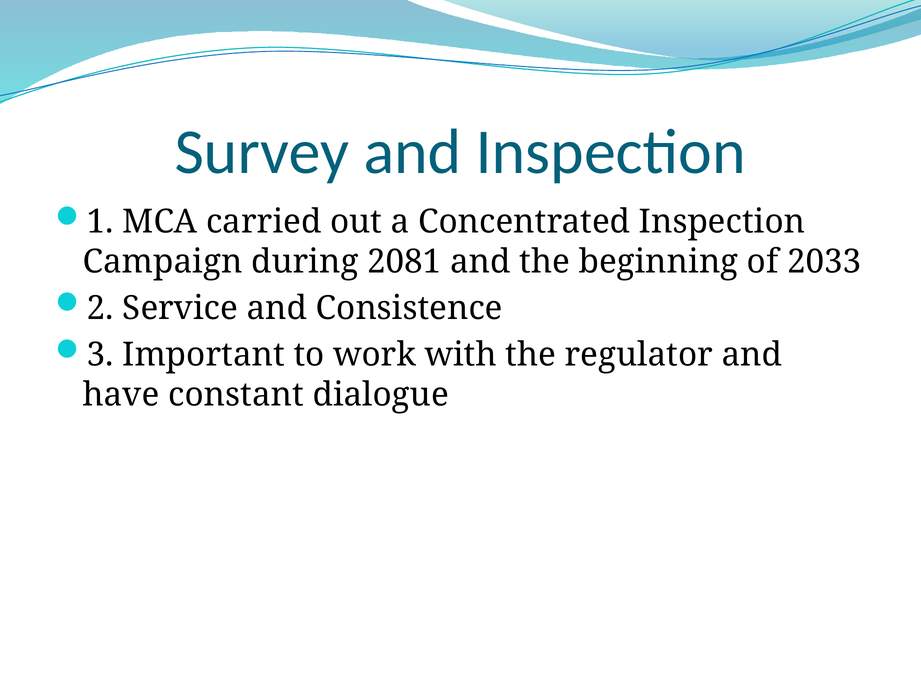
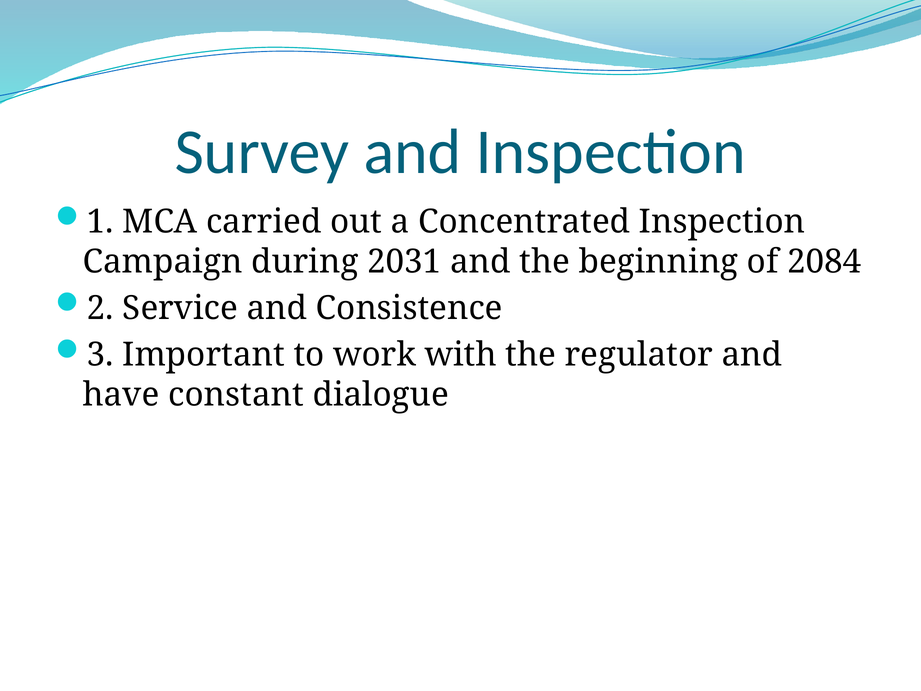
2081: 2081 -> 2031
2033: 2033 -> 2084
